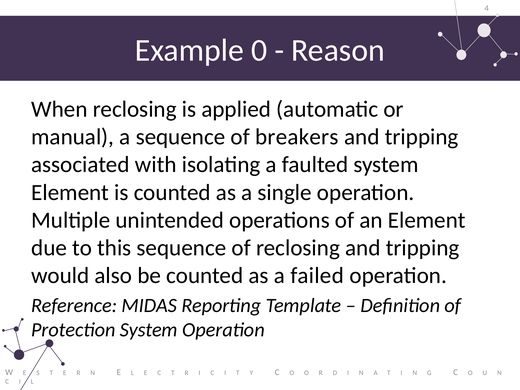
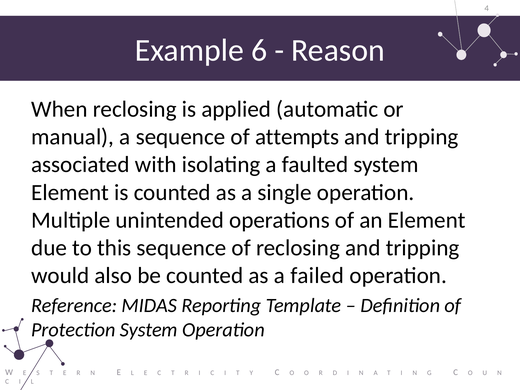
0: 0 -> 6
breakers: breakers -> attempts
